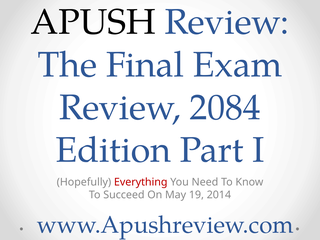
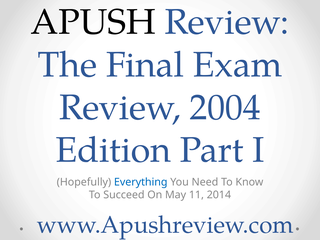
2084: 2084 -> 2004
Everything colour: red -> blue
19: 19 -> 11
